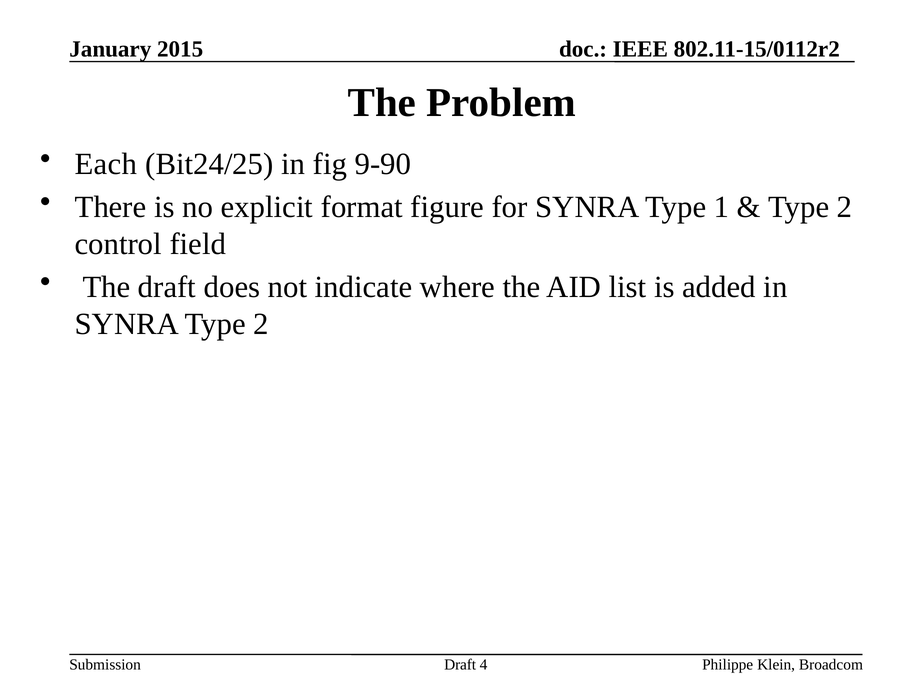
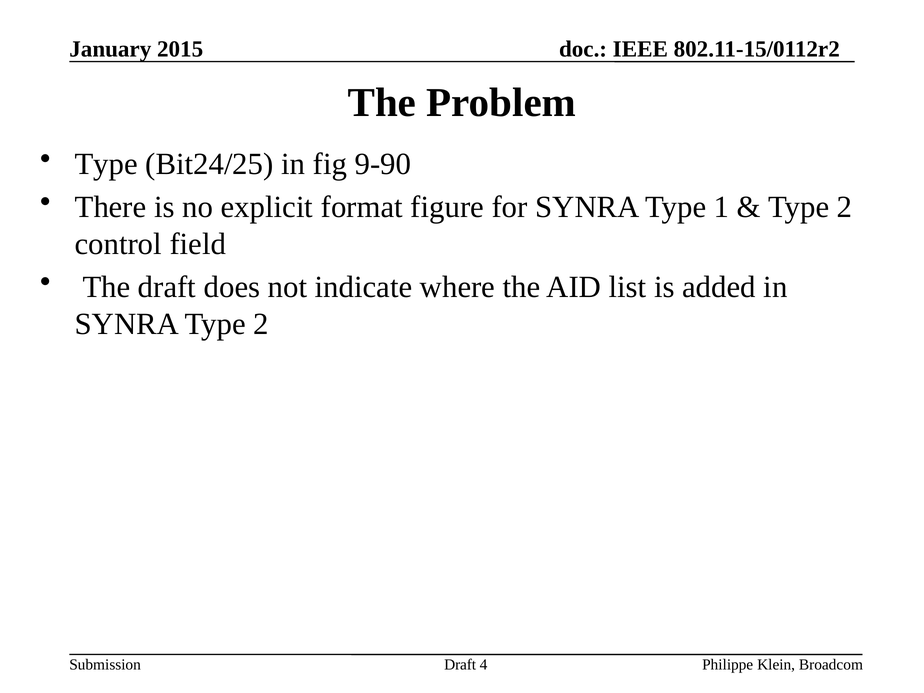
Each at (106, 164): Each -> Type
